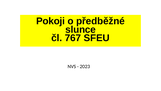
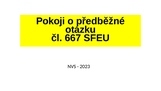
slunce: slunce -> otázku
767: 767 -> 667
